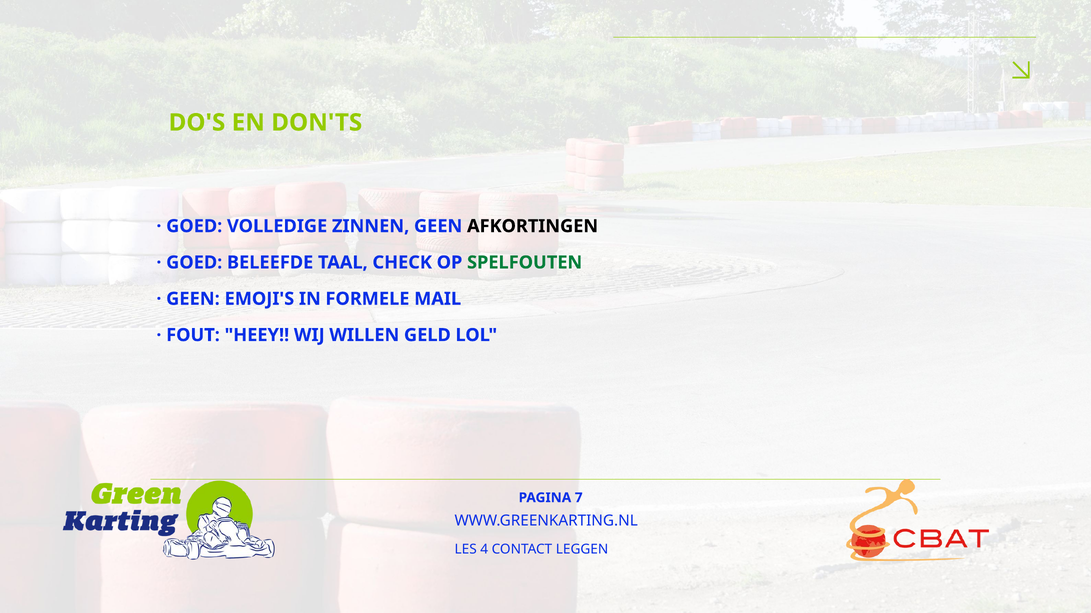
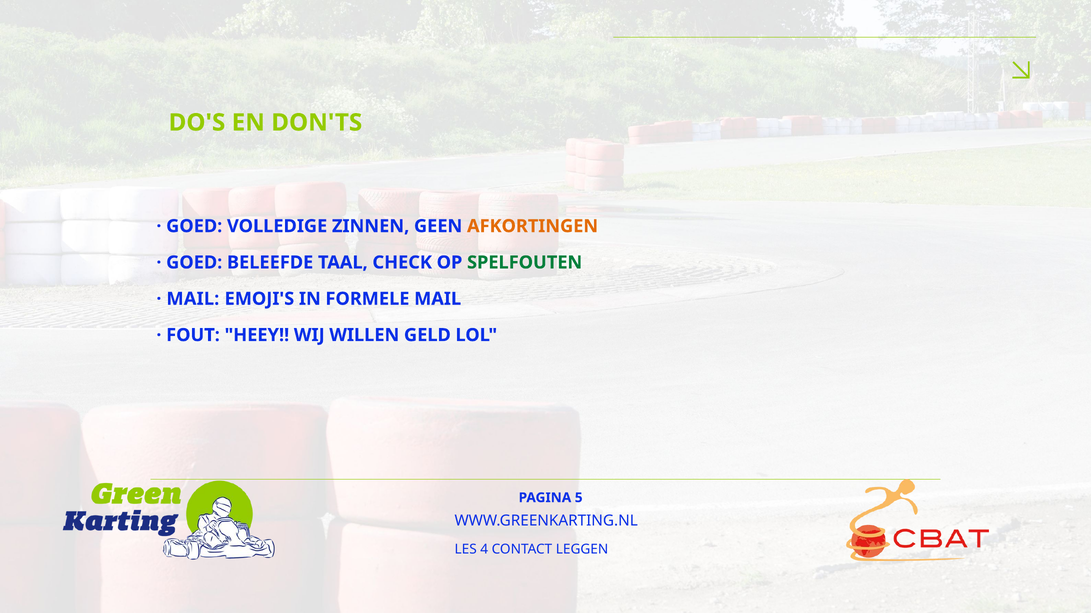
AFKORTINGEN colour: black -> orange
GEEN at (193, 299): GEEN -> MAIL
7: 7 -> 5
